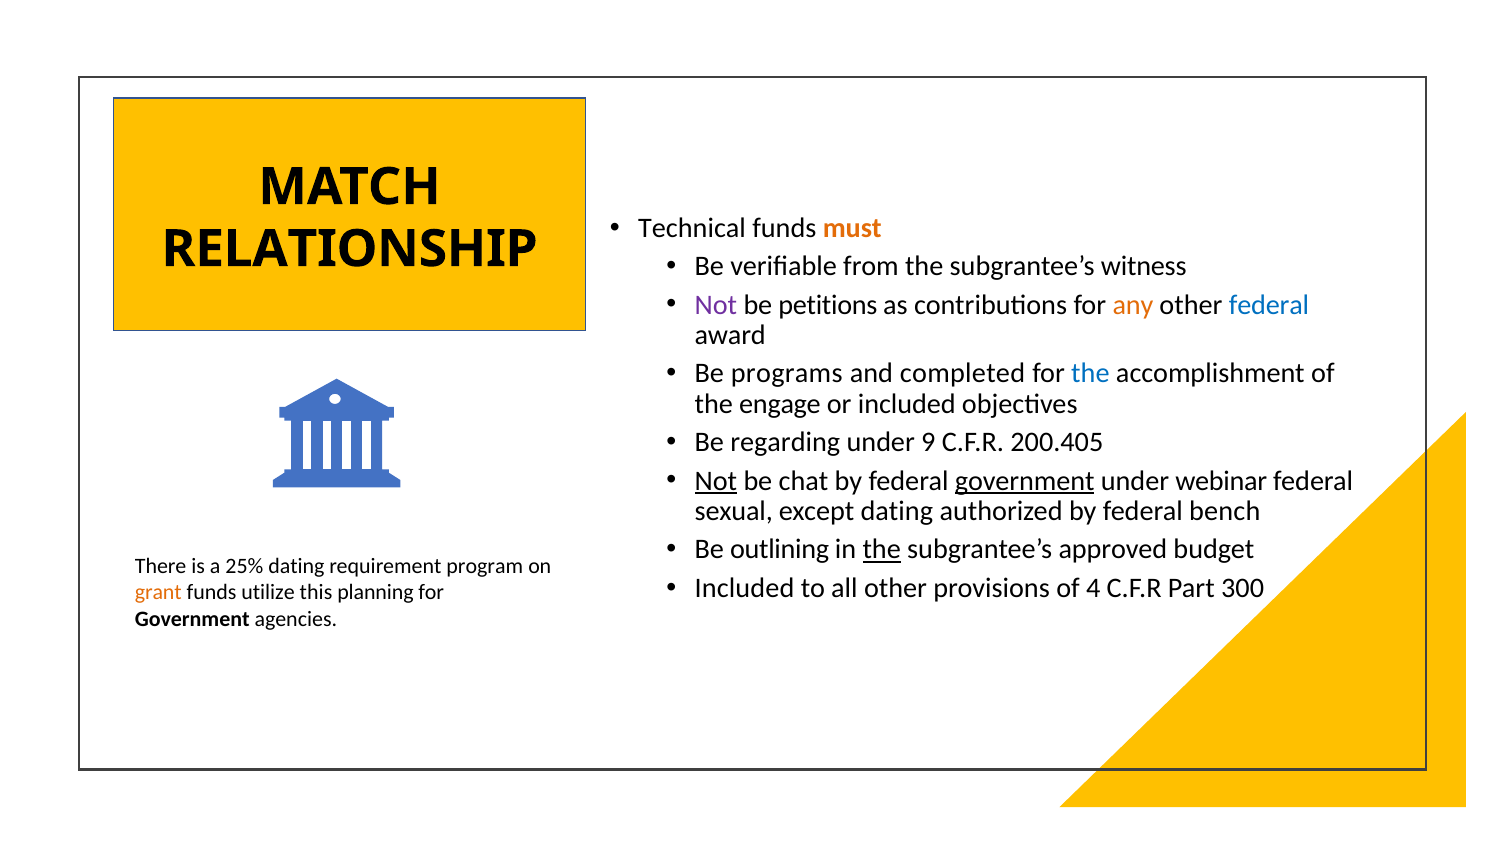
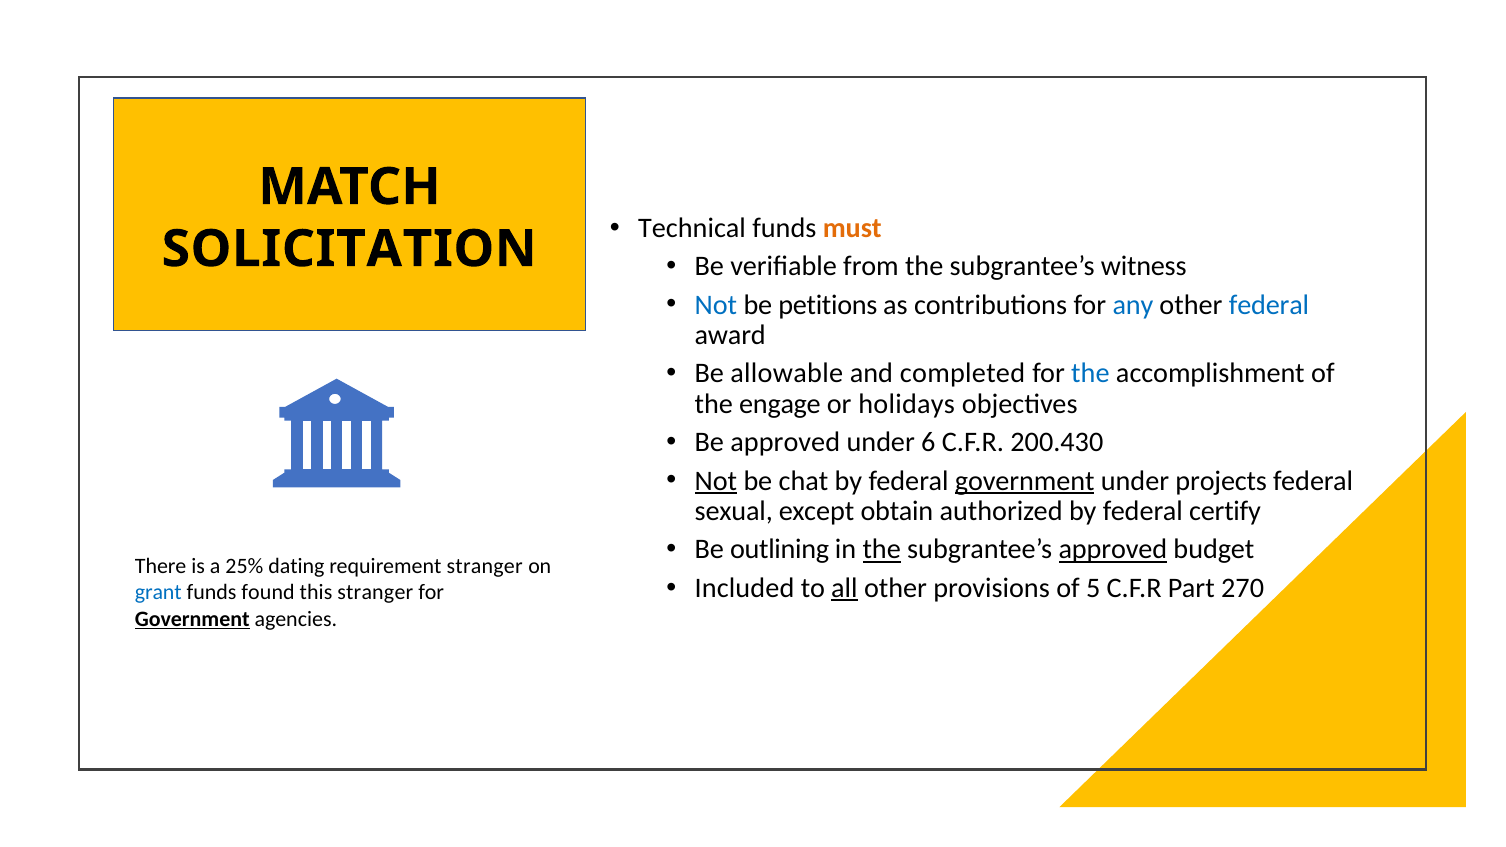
RELATIONSHIP: RELATIONSHIP -> SOLICITATION
Not at (716, 305) colour: purple -> blue
any colour: orange -> blue
programs: programs -> allowable
or included: included -> holidays
Be regarding: regarding -> approved
9: 9 -> 6
200.405: 200.405 -> 200.430
webinar: webinar -> projects
except dating: dating -> obtain
bench: bench -> certify
approved at (1113, 550) underline: none -> present
requirement program: program -> stranger
all underline: none -> present
4: 4 -> 5
300: 300 -> 270
grant colour: orange -> blue
utilize: utilize -> found
this planning: planning -> stranger
Government at (192, 619) underline: none -> present
